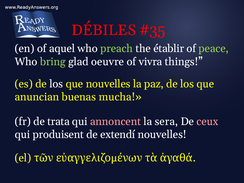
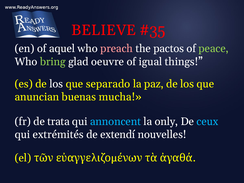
DÉBILES: DÉBILES -> BELIEVE
preach colour: light green -> pink
établir: établir -> pactos
vivra: vivra -> igual
que nouvelles: nouvelles -> separado
annoncent colour: pink -> light blue
sera: sera -> only
ceux colour: pink -> light blue
produisent: produisent -> extrémités
